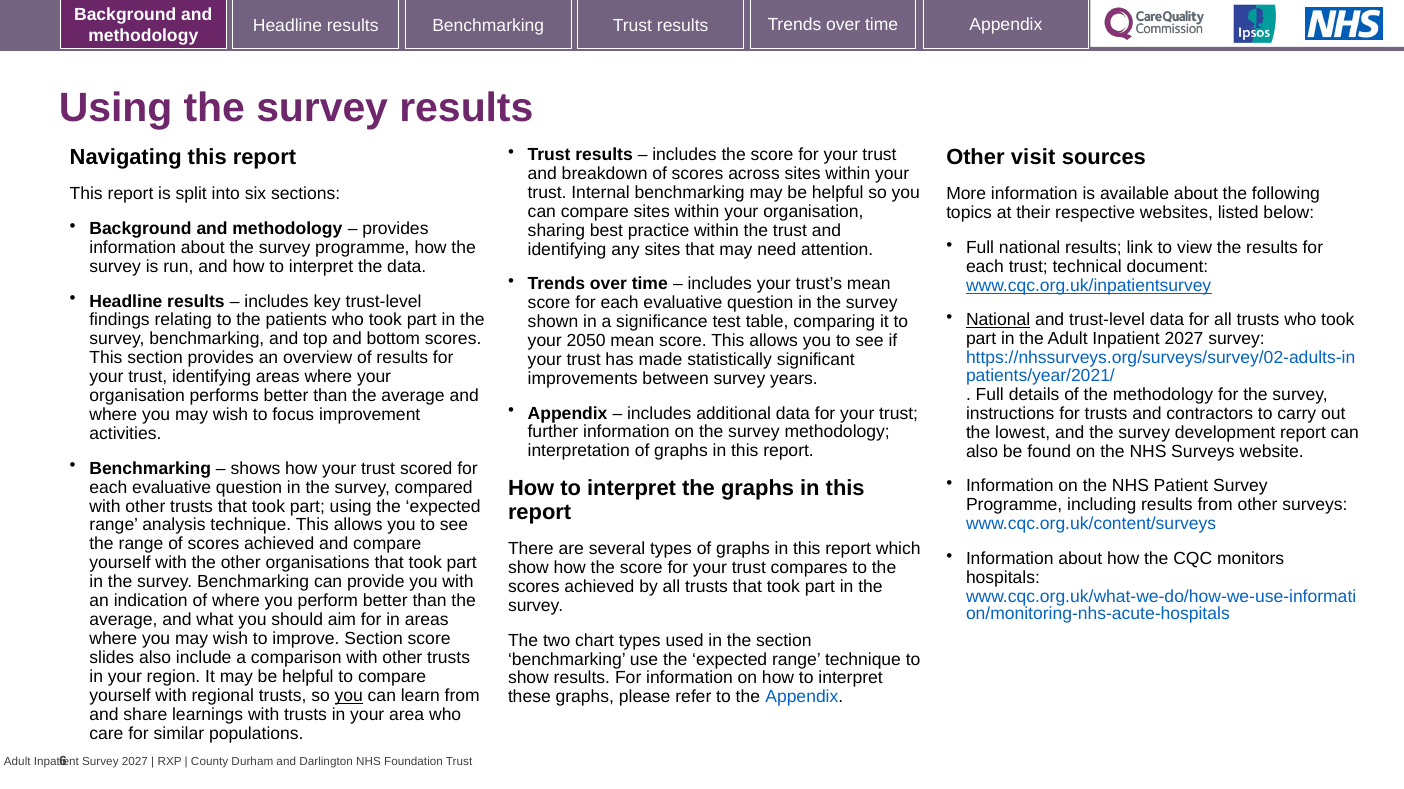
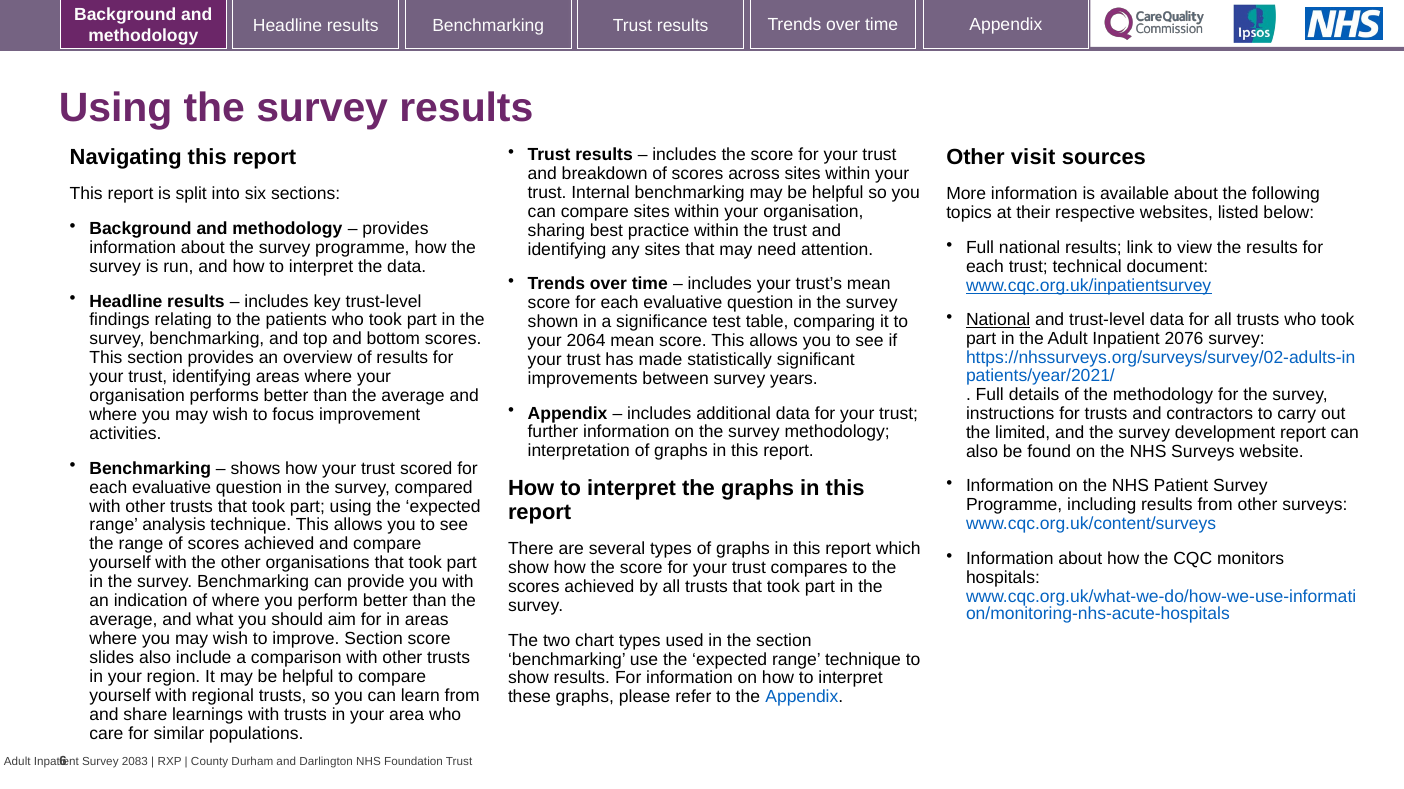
Inpatient 2027: 2027 -> 2076
2050: 2050 -> 2064
lowest: lowest -> limited
you at (349, 696) underline: present -> none
Survey 2027: 2027 -> 2083
